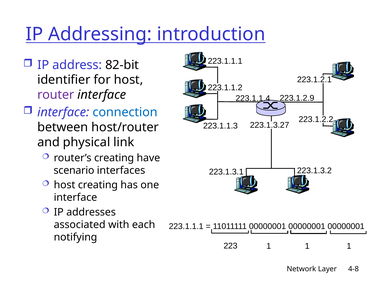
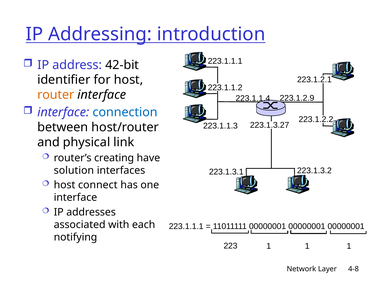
82-bit: 82-bit -> 42-bit
router colour: purple -> orange
scenario: scenario -> solution
host creating: creating -> connect
